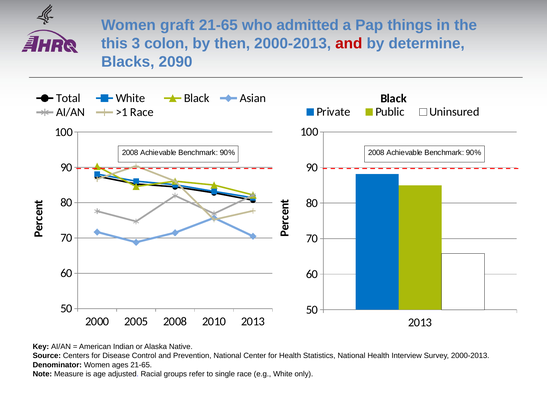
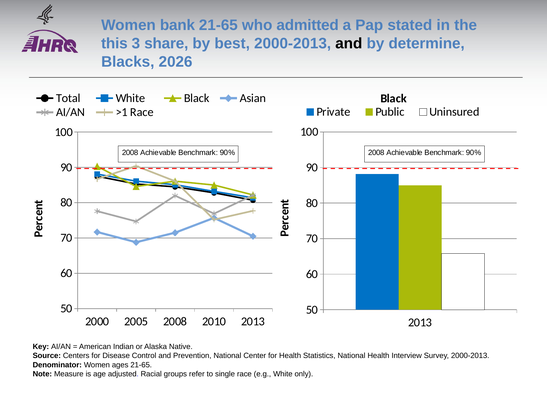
graft: graft -> bank
things: things -> stated
colon: colon -> share
then: then -> best
and at (349, 43) colour: red -> black
2090: 2090 -> 2026
